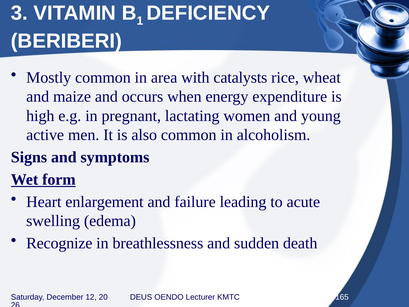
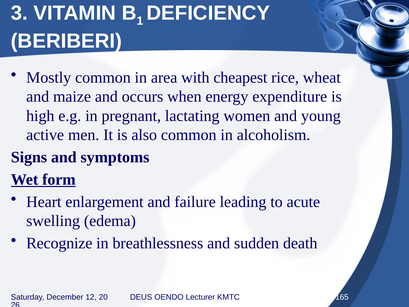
catalysts: catalysts -> cheapest
